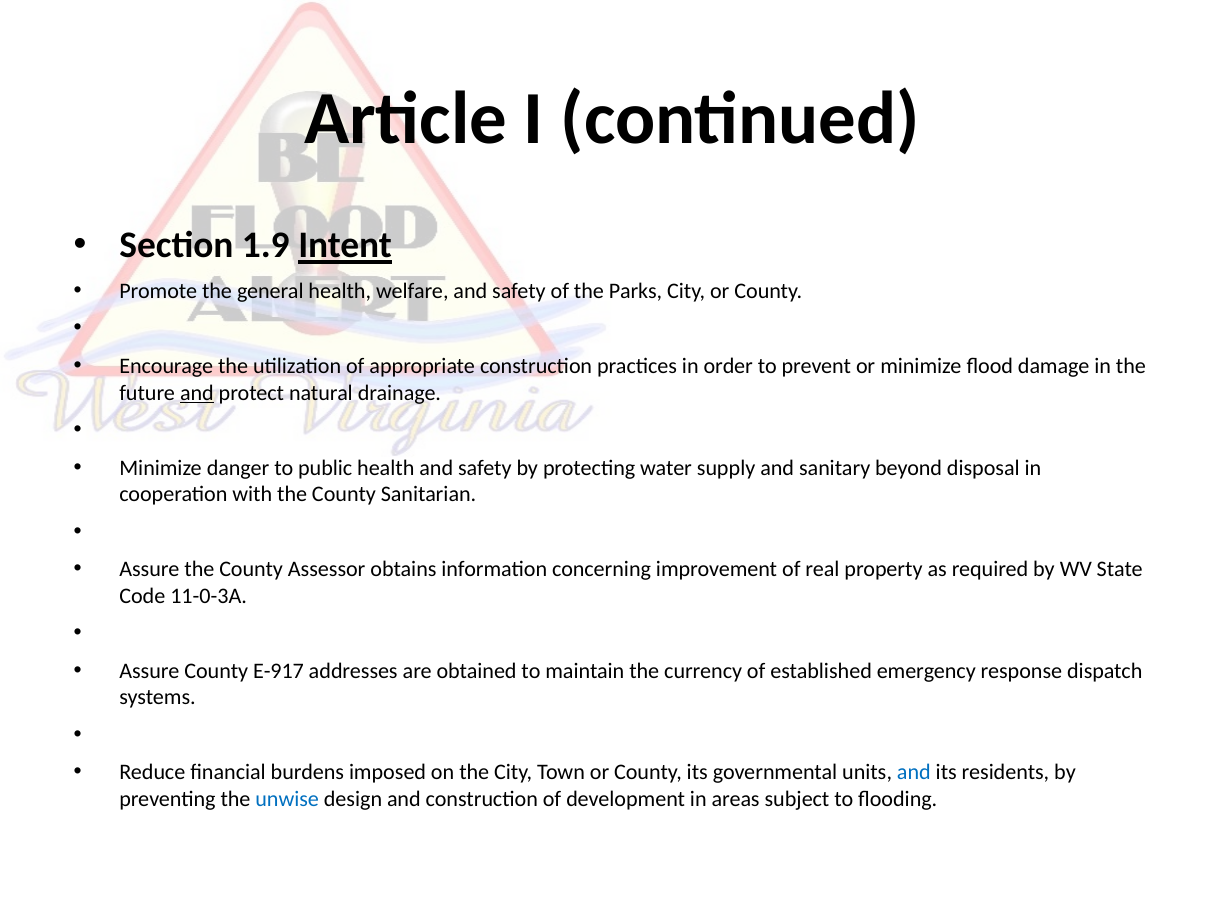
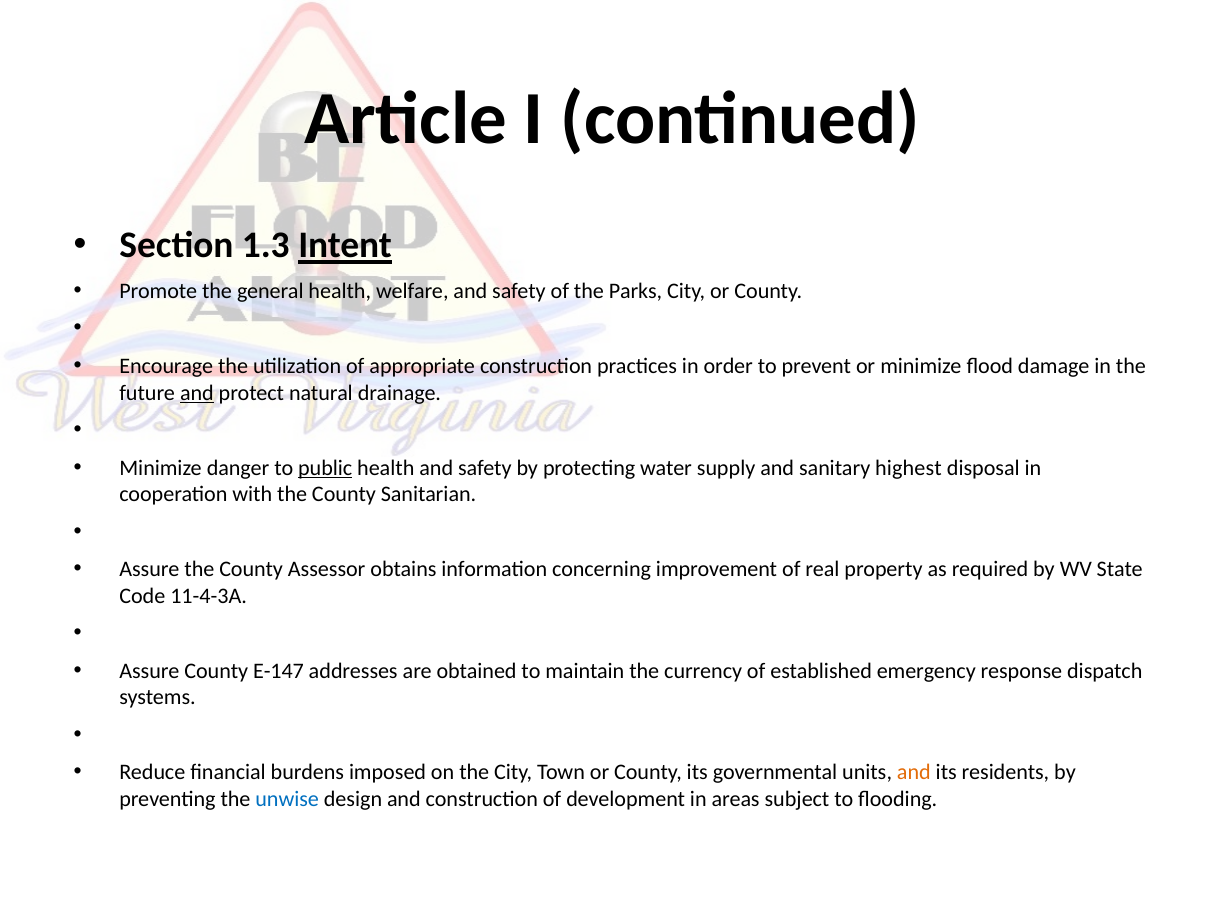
1.9: 1.9 -> 1.3
public underline: none -> present
beyond: beyond -> highest
11-0-3A: 11-0-3A -> 11-4-3A
E-917: E-917 -> E-147
and at (914, 772) colour: blue -> orange
